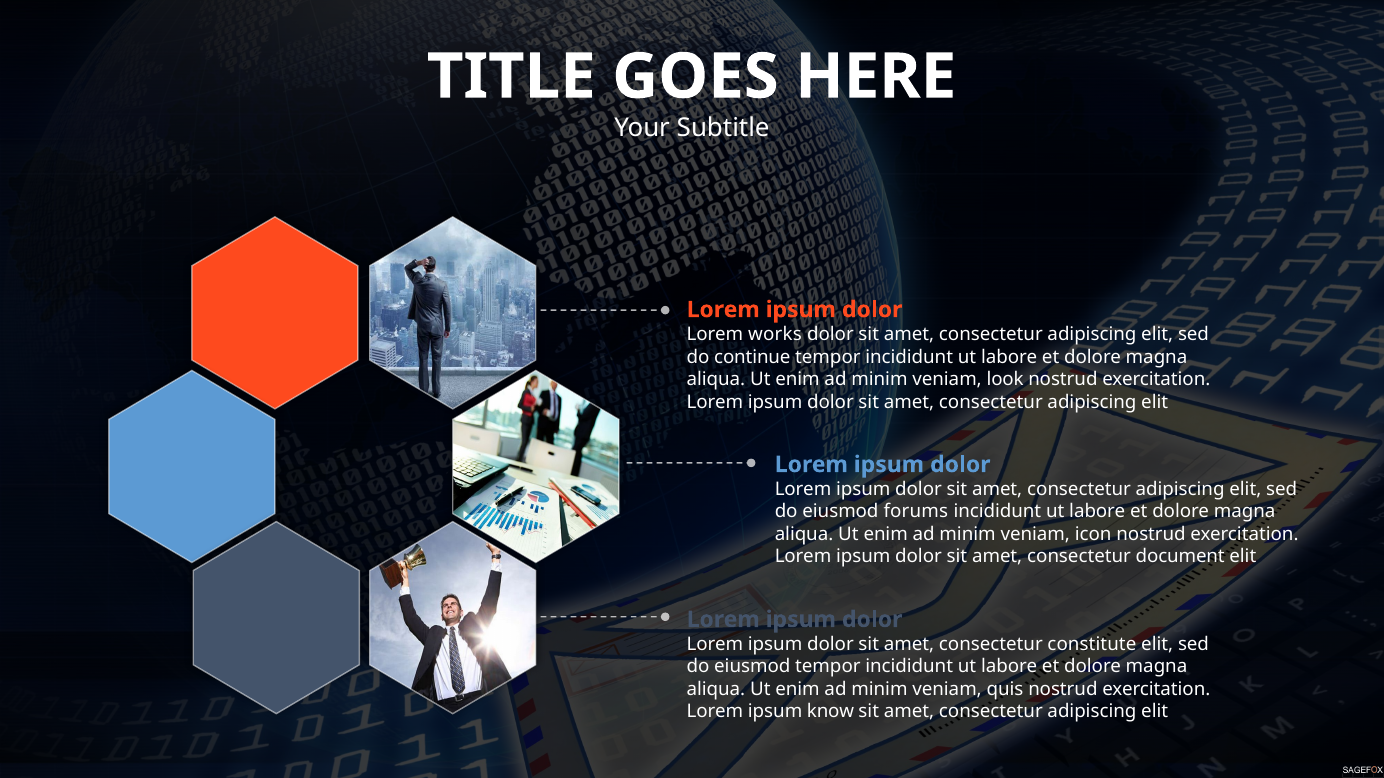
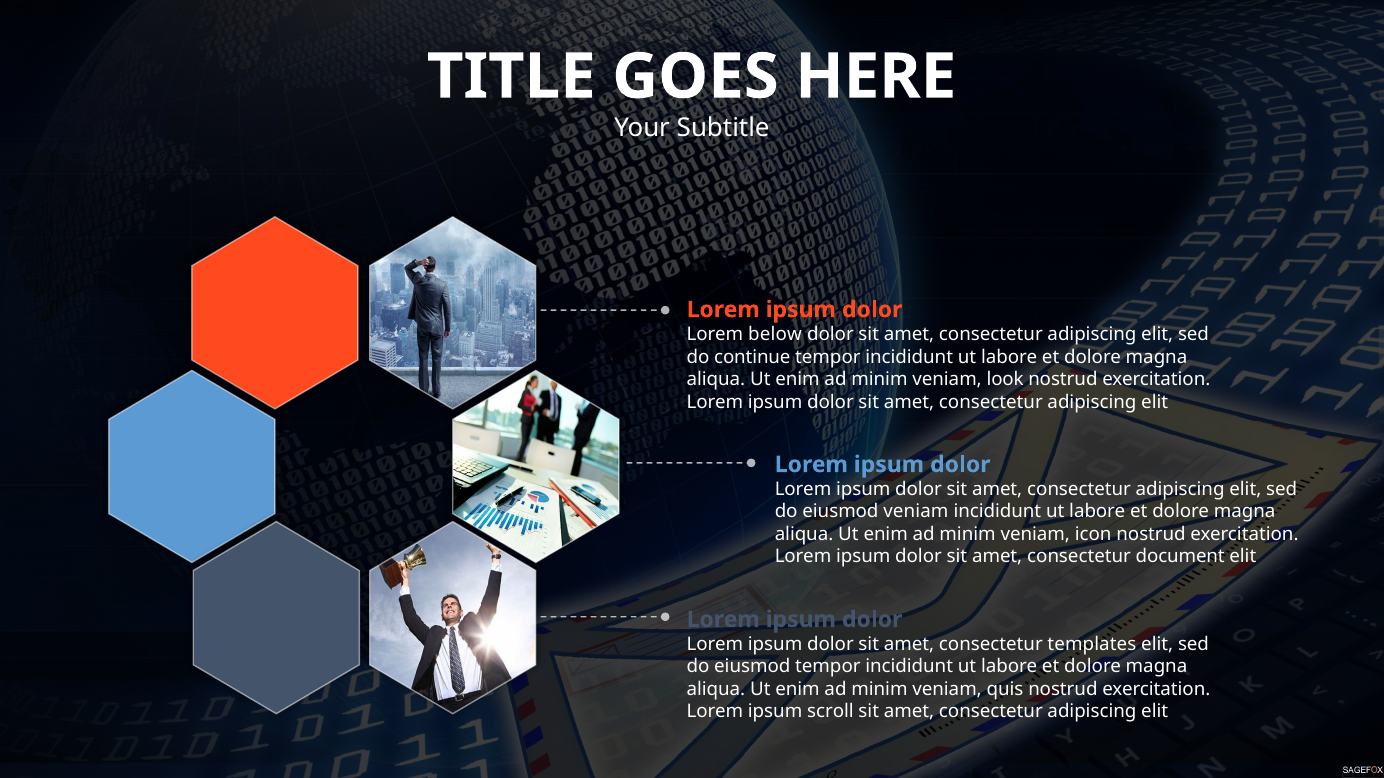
works: works -> below
eiusmod forums: forums -> veniam
constitute: constitute -> templates
know: know -> scroll
